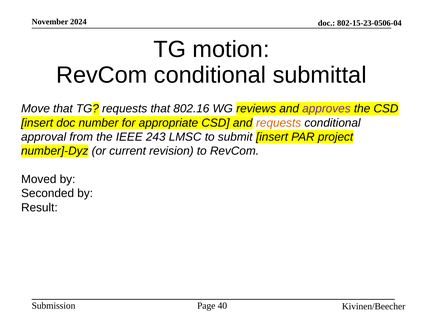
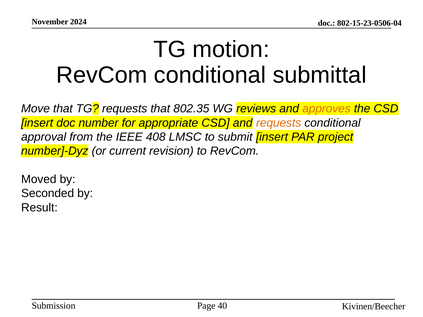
802.16: 802.16 -> 802.35
approves colour: purple -> orange
243: 243 -> 408
